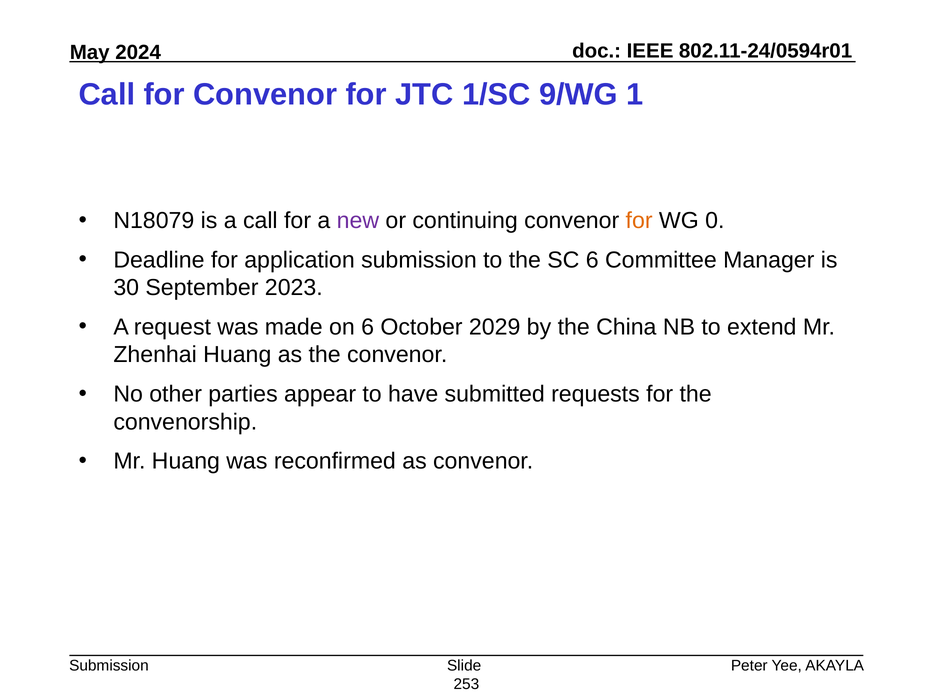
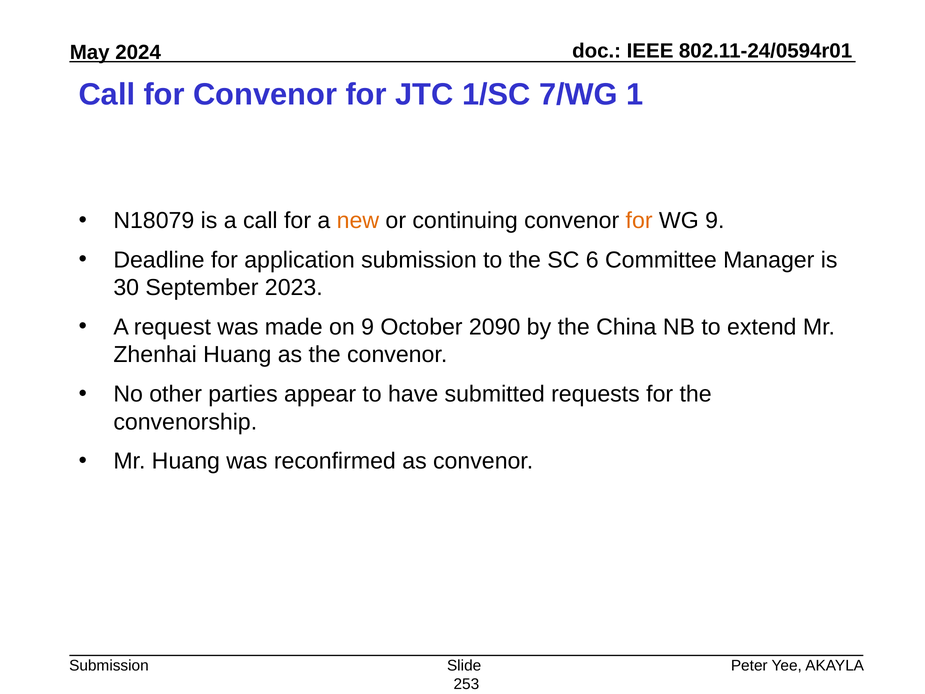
9/WG: 9/WG -> 7/WG
new colour: purple -> orange
WG 0: 0 -> 9
on 6: 6 -> 9
2029: 2029 -> 2090
